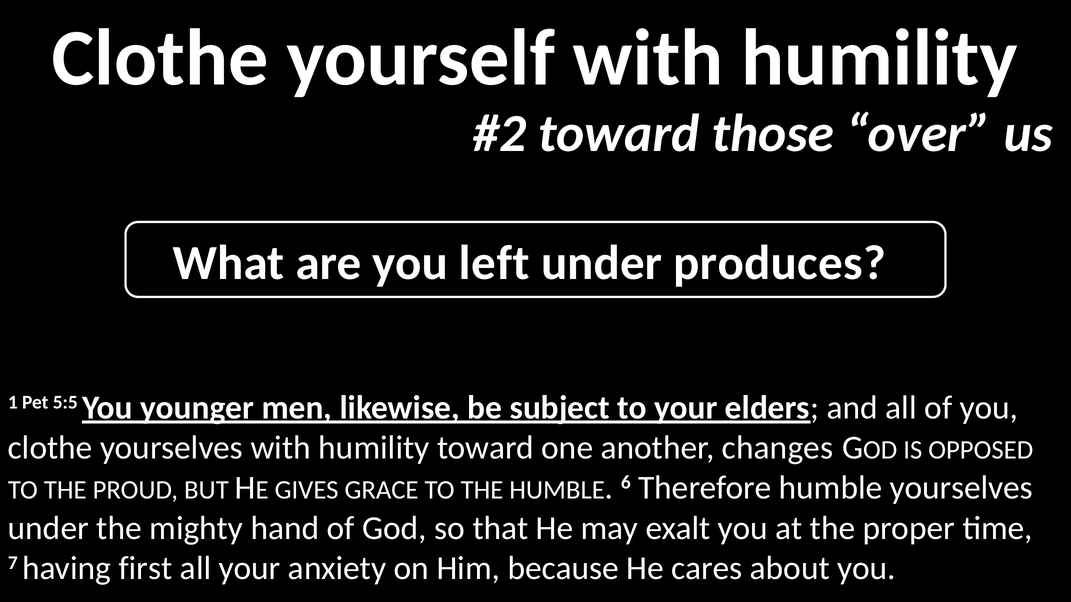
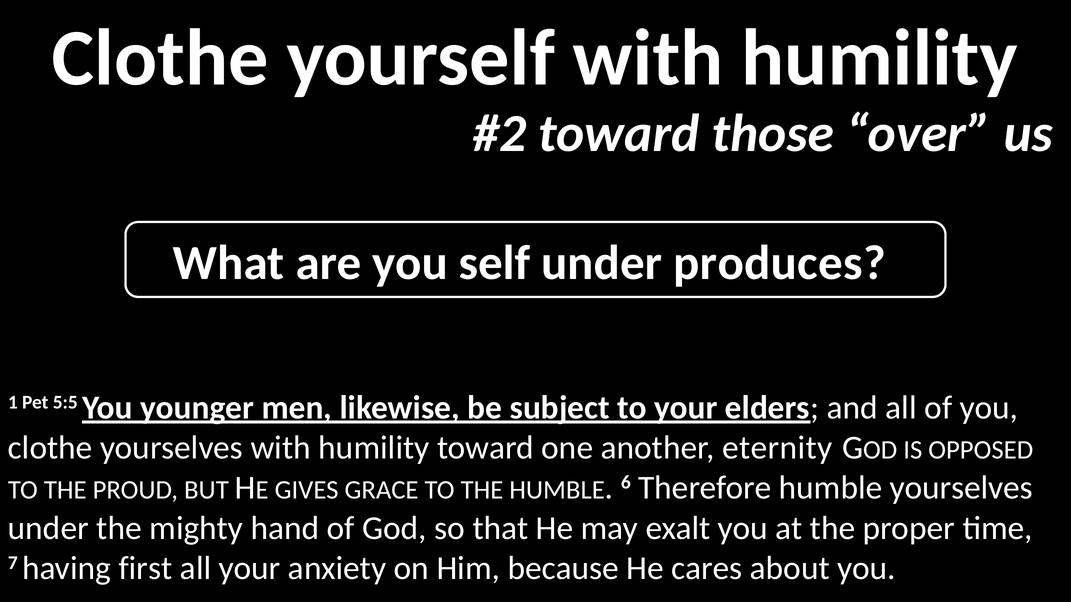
left: left -> self
changes: changes -> eternity
